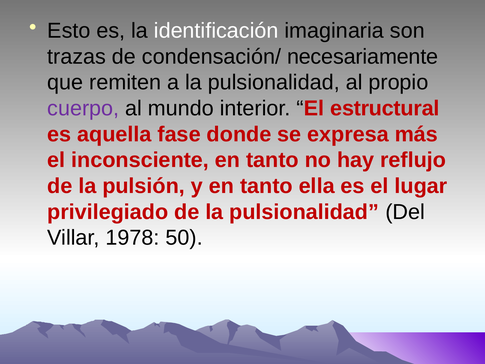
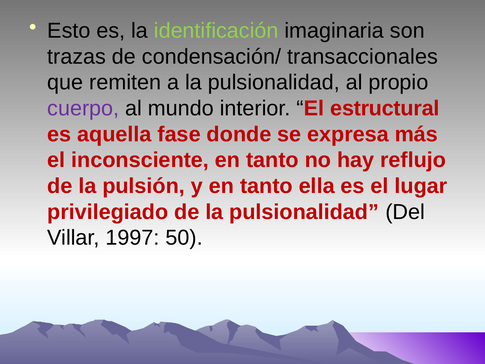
identificación colour: white -> light green
necesariamente: necesariamente -> transaccionales
1978: 1978 -> 1997
